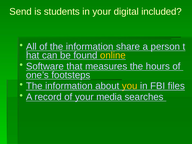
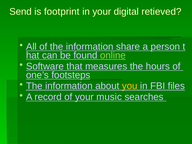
students: students -> footprint
included: included -> retieved
online colour: yellow -> light green
media: media -> music
